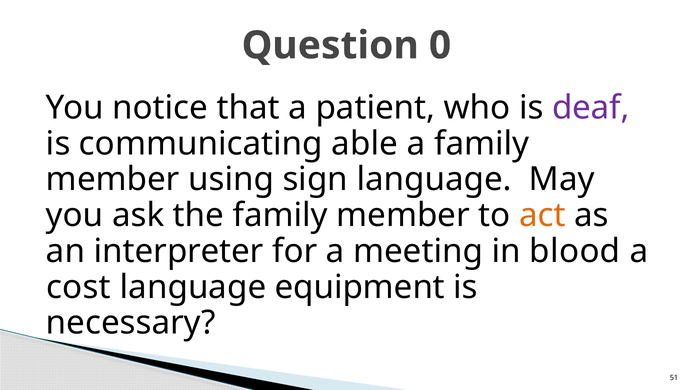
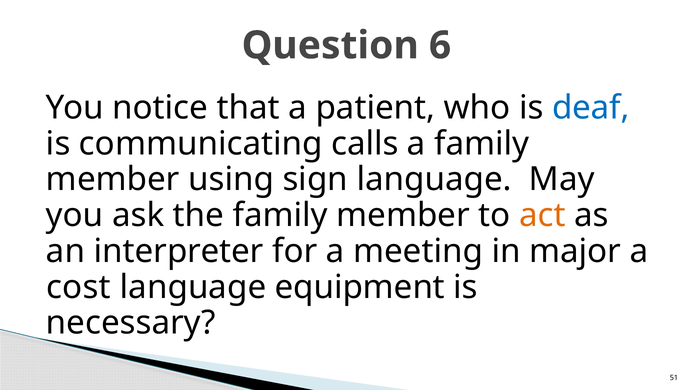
0: 0 -> 6
deaf colour: purple -> blue
able: able -> calls
blood: blood -> major
